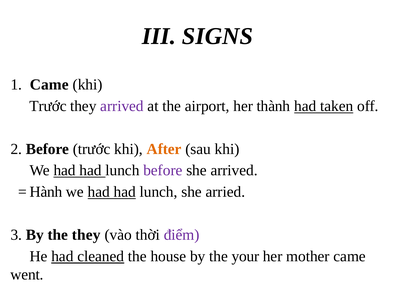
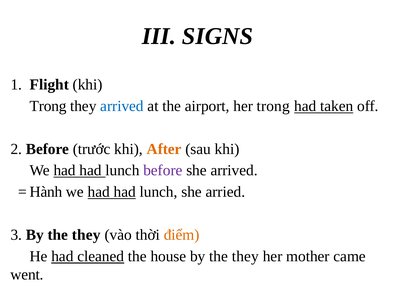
1 Came: Came -> Flight
Trước at (48, 106): Trước -> Trong
arrived at (122, 106) colour: purple -> blue
her thành: thành -> trong
điểm colour: purple -> orange
house by the your: your -> they
